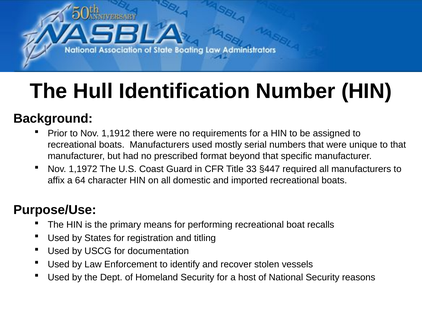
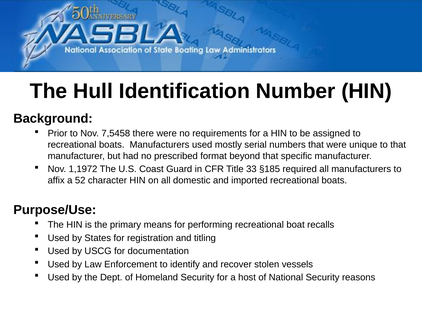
1,1912: 1,1912 -> 7,5458
§447: §447 -> §185
64: 64 -> 52
